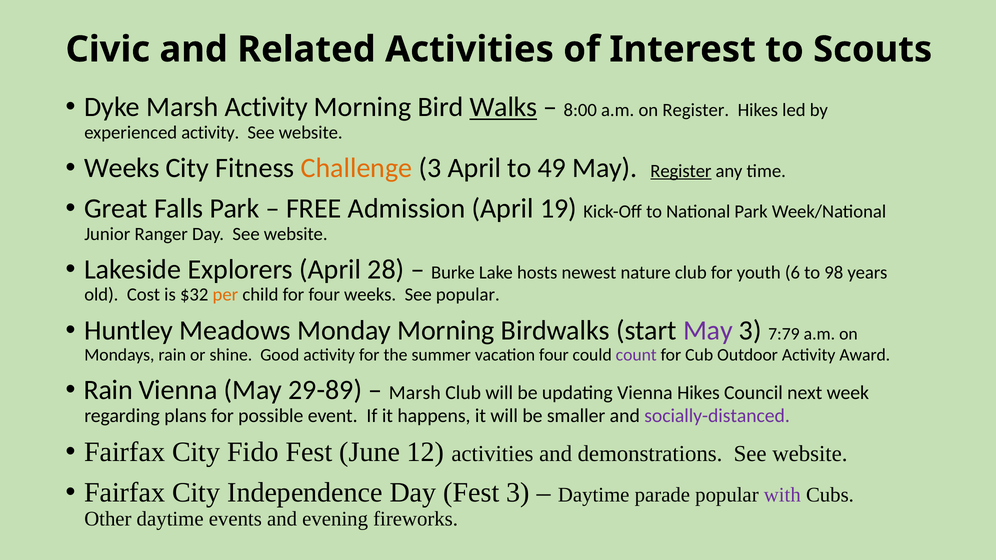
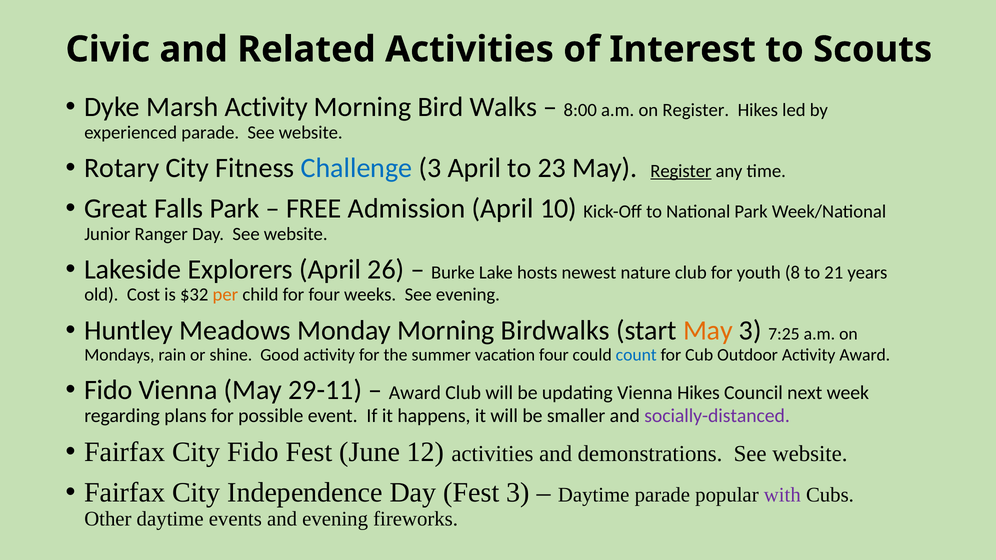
Walks underline: present -> none
experienced activity: activity -> parade
Weeks at (122, 168): Weeks -> Rotary
Challenge colour: orange -> blue
49: 49 -> 23
19: 19 -> 10
28: 28 -> 26
6: 6 -> 8
98: 98 -> 21
See popular: popular -> evening
May at (708, 330) colour: purple -> orange
7:79: 7:79 -> 7:25
count colour: purple -> blue
Rain at (108, 390): Rain -> Fido
29-89: 29-89 -> 29-11
Marsh at (415, 393): Marsh -> Award
